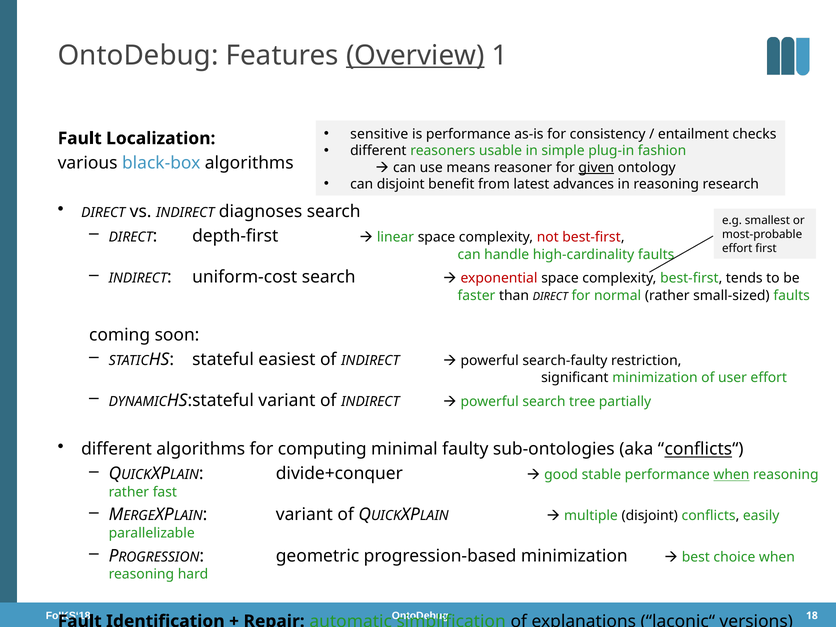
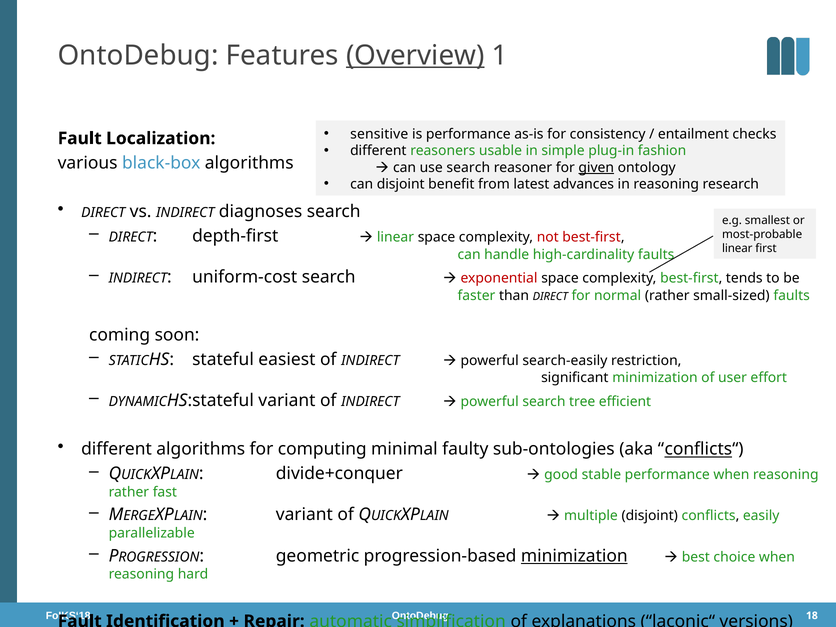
use means: means -> search
effort at (737, 248): effort -> linear
search-faulty: search-faulty -> search-easily
partially: partially -> efficient
when at (731, 475) underline: present -> none
minimization at (574, 556) underline: none -> present
